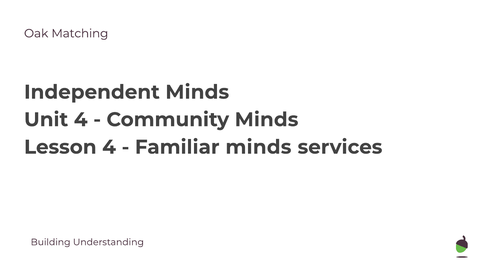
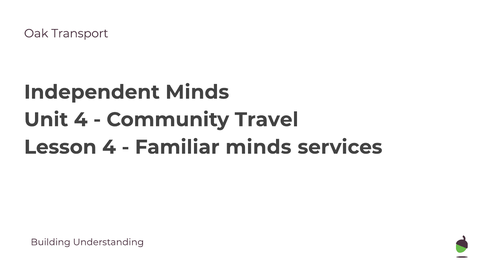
Matching: Matching -> Transport
Community Minds: Minds -> Travel
